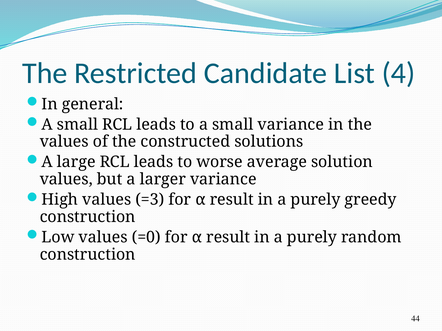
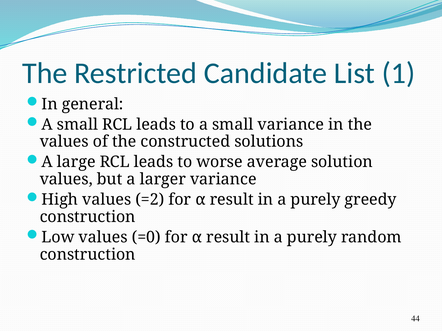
4: 4 -> 1
=3: =3 -> =2
